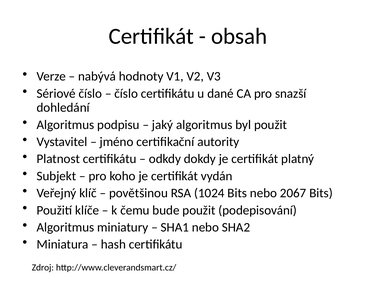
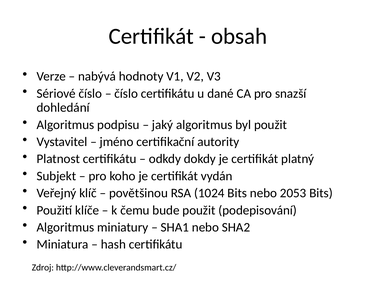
2067: 2067 -> 2053
